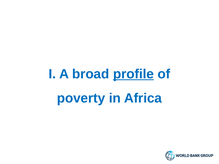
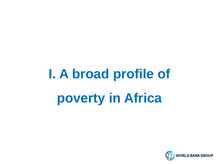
profile underline: present -> none
